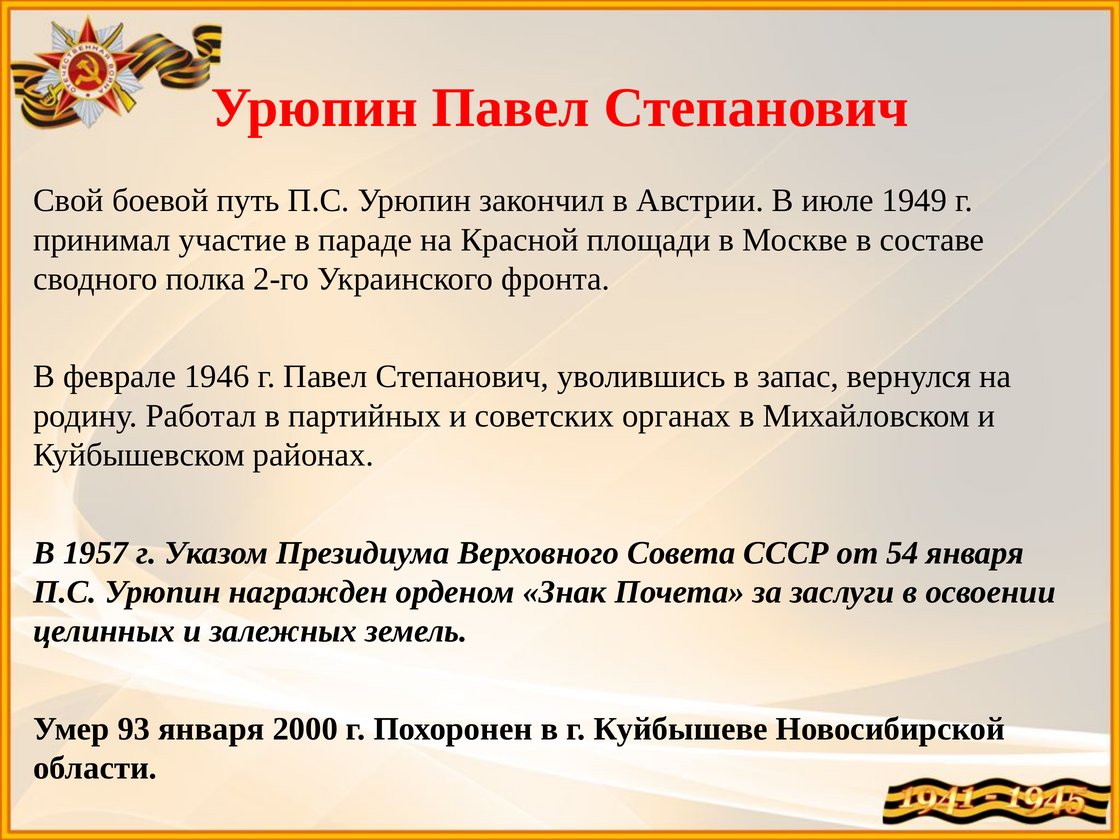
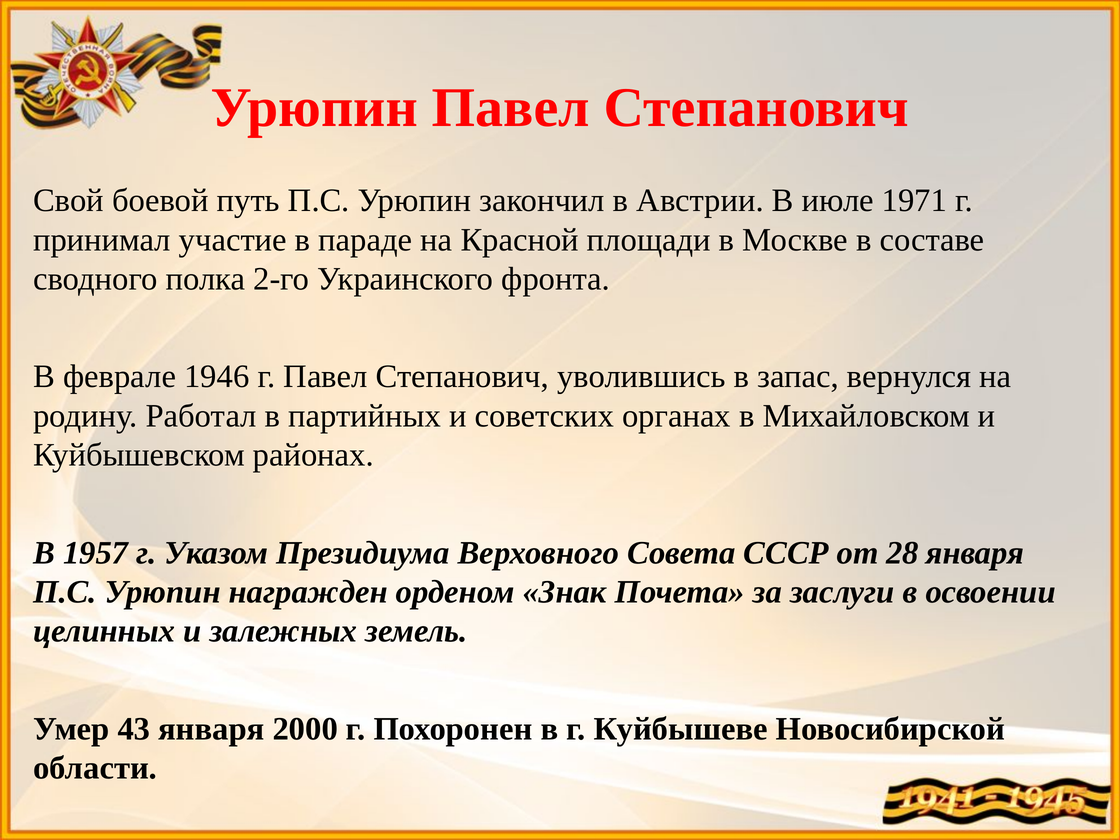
1949: 1949 -> 1971
54: 54 -> 28
93: 93 -> 43
